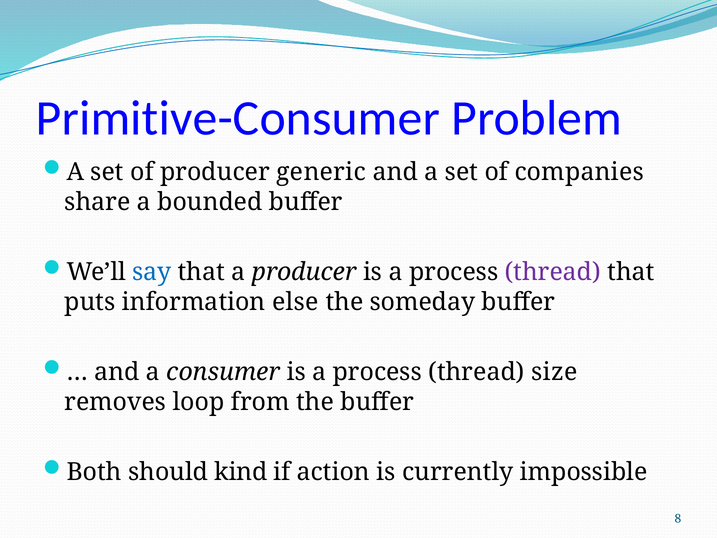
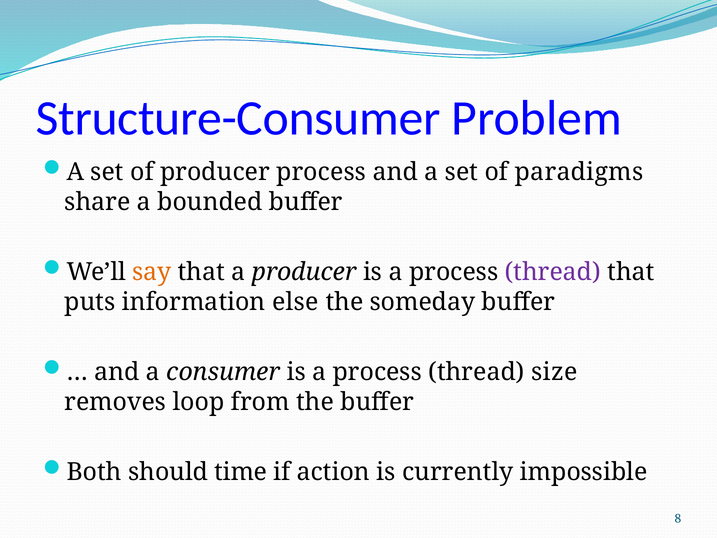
Primitive-Consumer: Primitive-Consumer -> Structure-Consumer
producer generic: generic -> process
companies: companies -> paradigms
say colour: blue -> orange
kind: kind -> time
